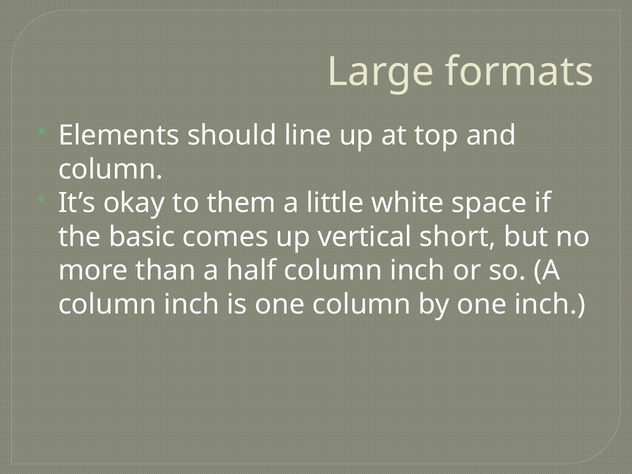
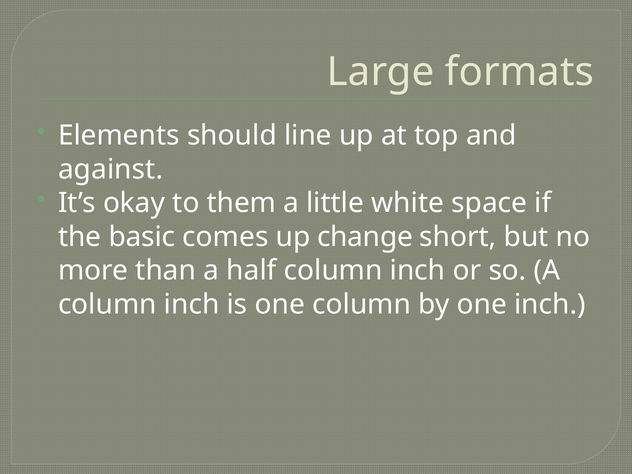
column at (111, 169): column -> against
vertical: vertical -> change
